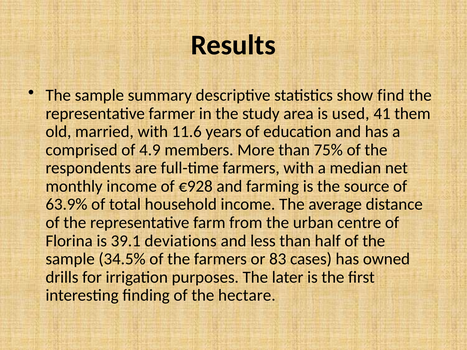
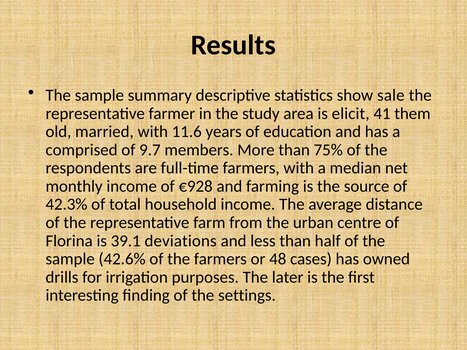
find: find -> sale
used: used -> elicit
4.9: 4.9 -> 9.7
63.9%: 63.9% -> 42.3%
34.5%: 34.5% -> 42.6%
83: 83 -> 48
hectare: hectare -> settings
